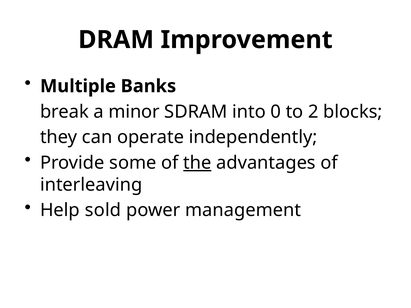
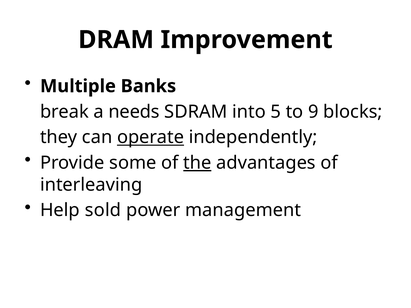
minor: minor -> needs
0: 0 -> 5
2: 2 -> 9
operate underline: none -> present
